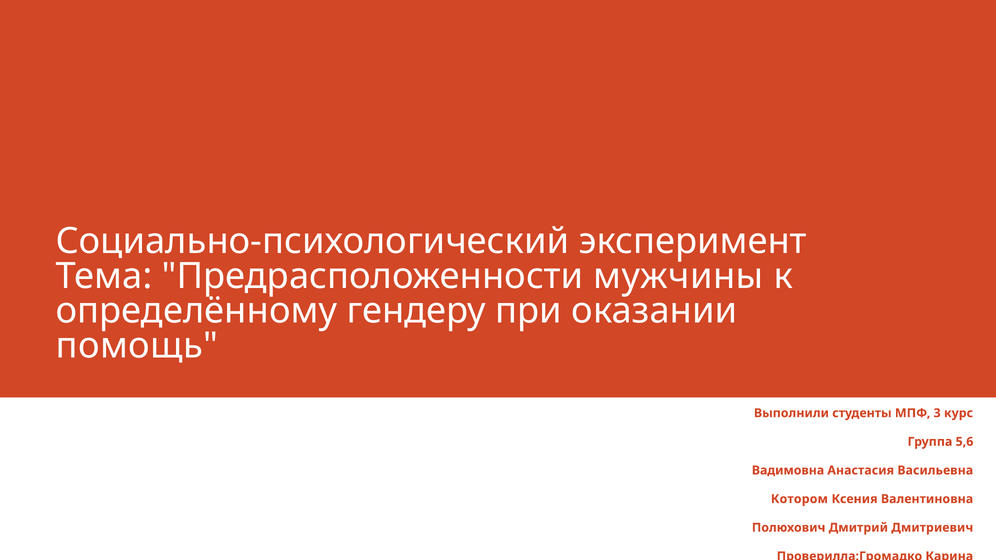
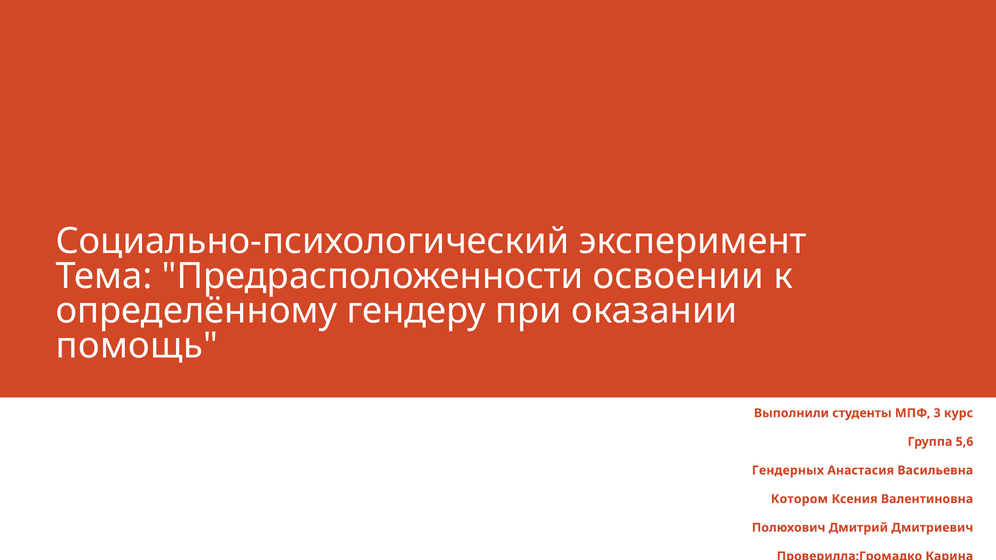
мужчины: мужчины -> освоении
Вадимовна at (788, 471): Вадимовна -> Гендерных
